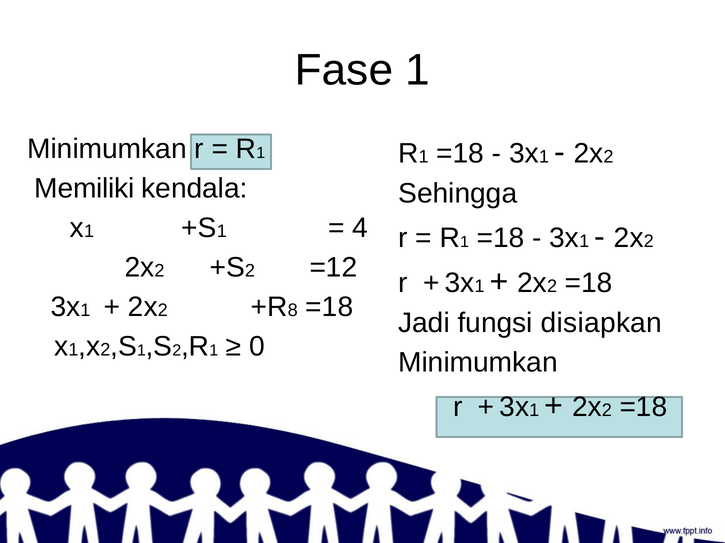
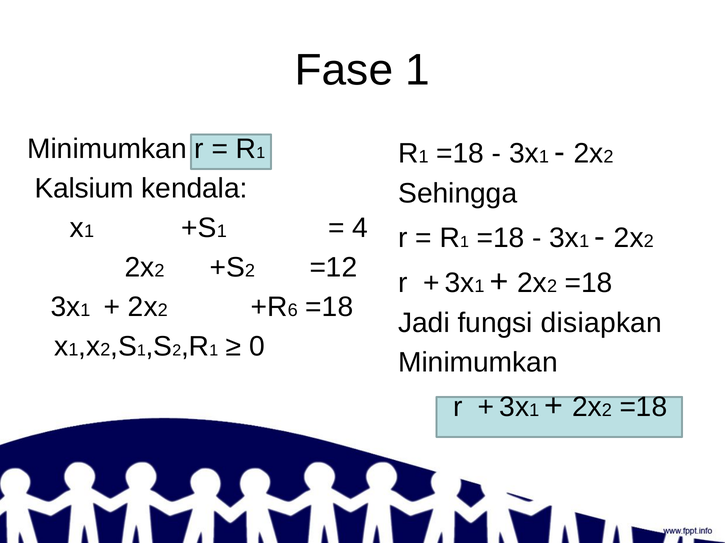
Memiliki: Memiliki -> Kalsium
8: 8 -> 6
